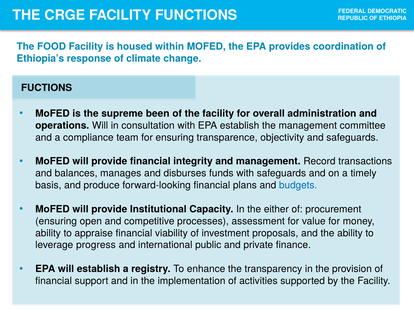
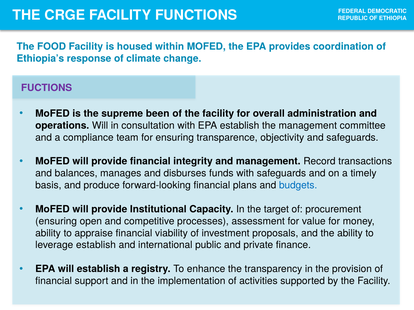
FUCTIONS colour: black -> purple
either: either -> target
leverage progress: progress -> establish
